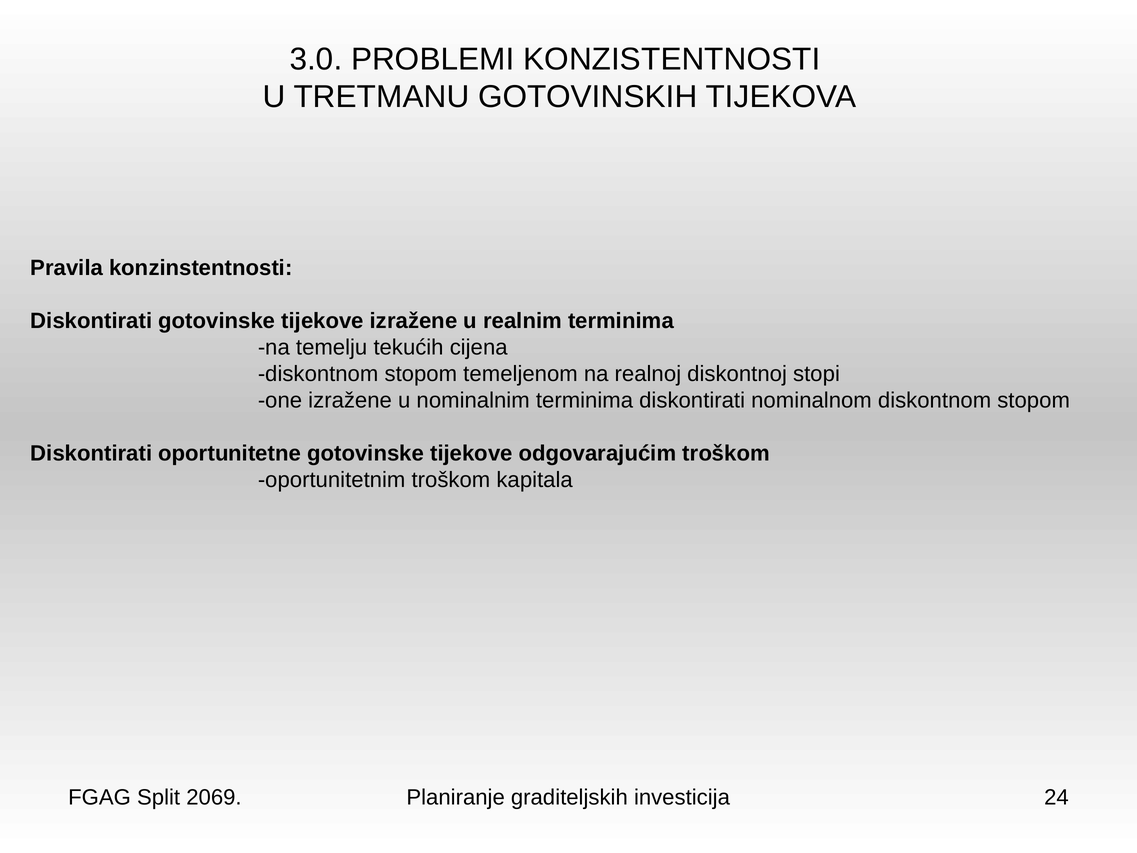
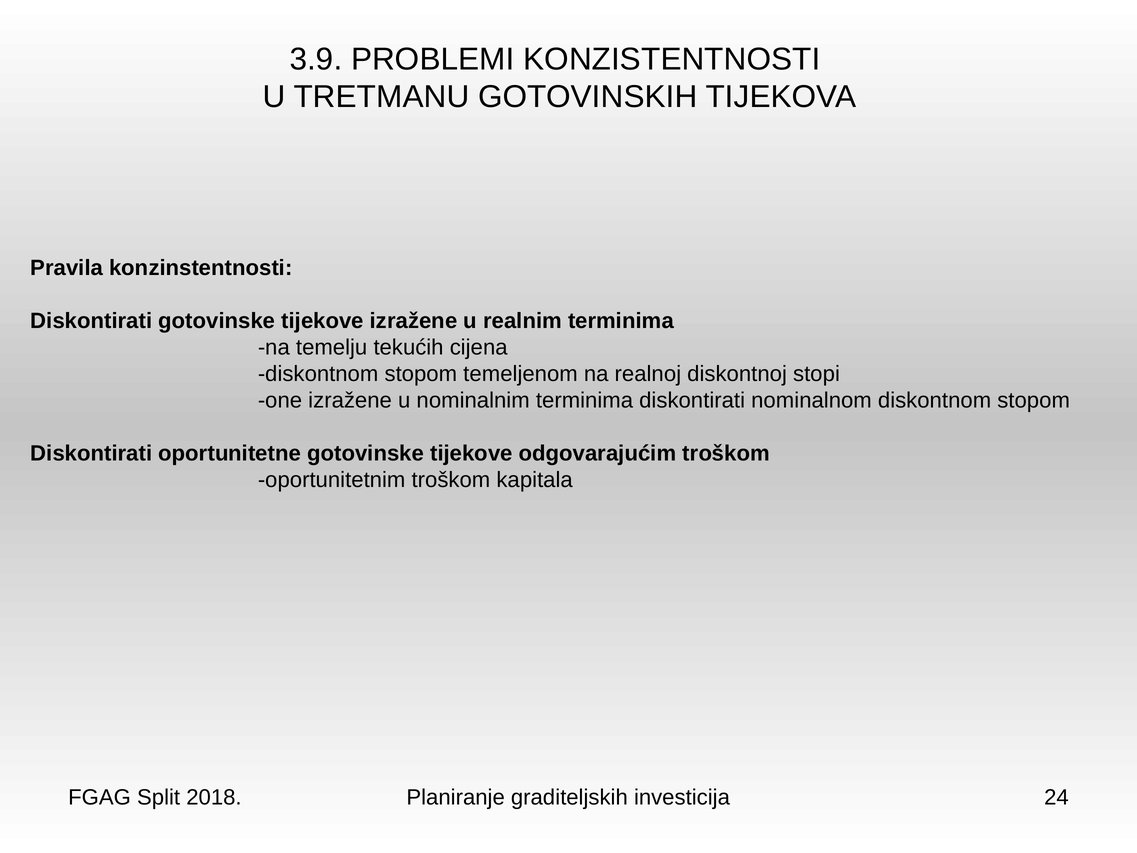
3.0: 3.0 -> 3.9
2069: 2069 -> 2018
